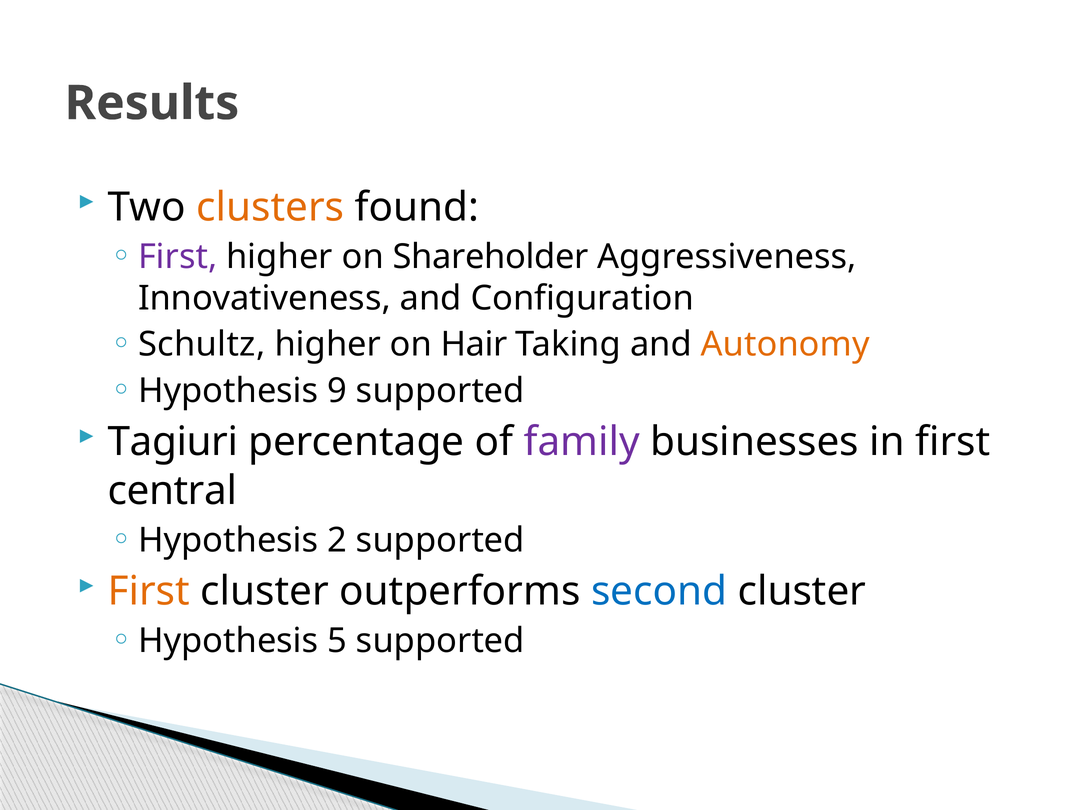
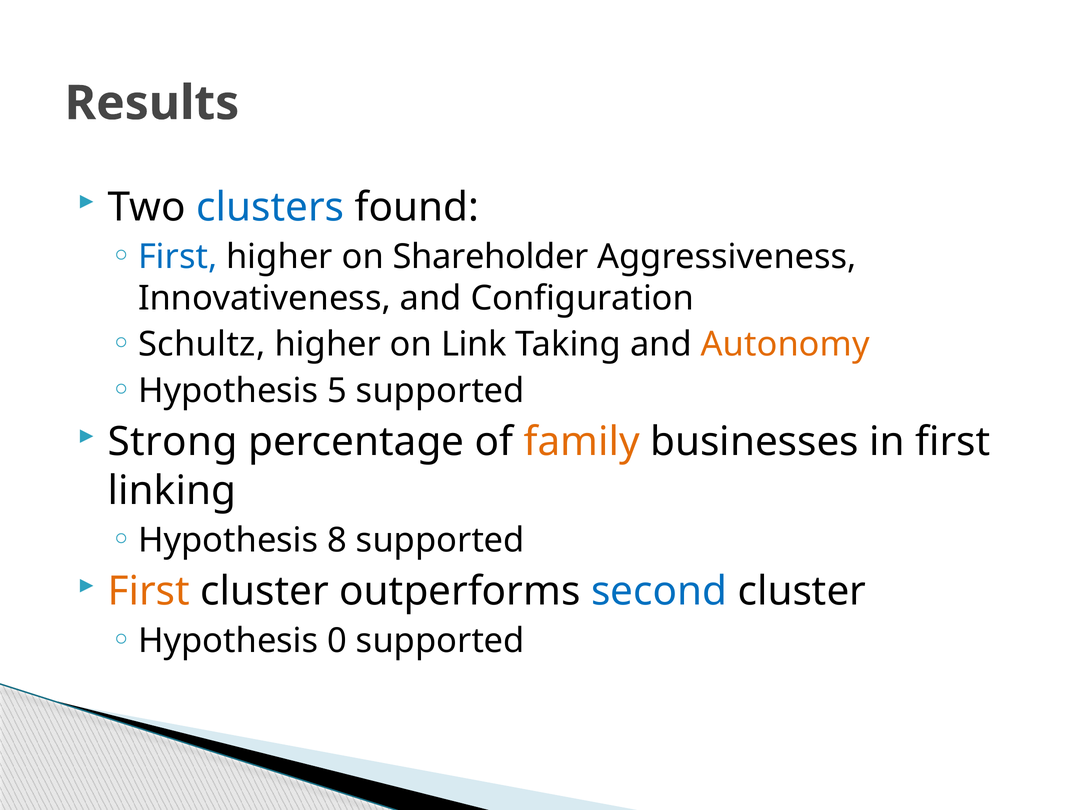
clusters colour: orange -> blue
First at (178, 257) colour: purple -> blue
Hair: Hair -> Link
9: 9 -> 5
Tagiuri: Tagiuri -> Strong
family colour: purple -> orange
central: central -> linking
2: 2 -> 8
5: 5 -> 0
